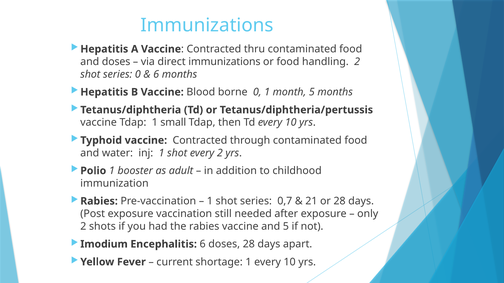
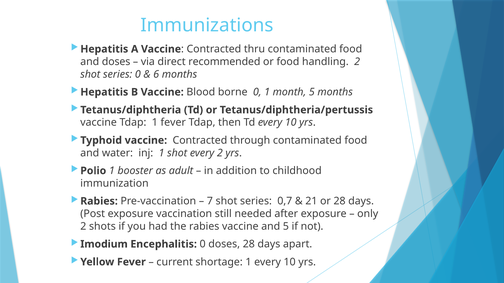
direct immunizations: immunizations -> recommended
1 small: small -> fever
1 at (210, 201): 1 -> 7
Encephalitis 6: 6 -> 0
